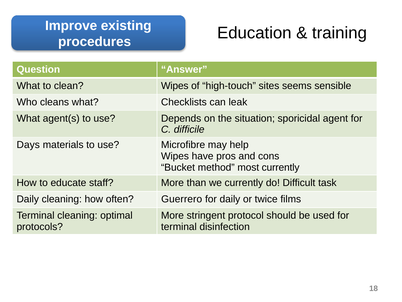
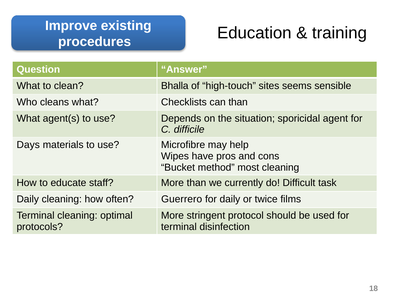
clean Wipes: Wipes -> Bhalla
can leak: leak -> than
most currently: currently -> cleaning
